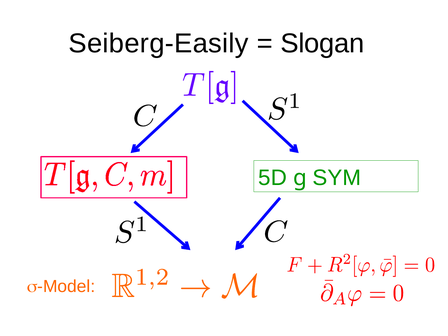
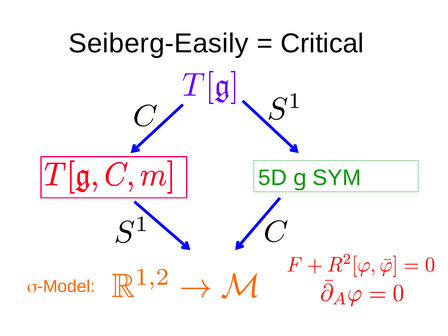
Slogan: Slogan -> Critical
